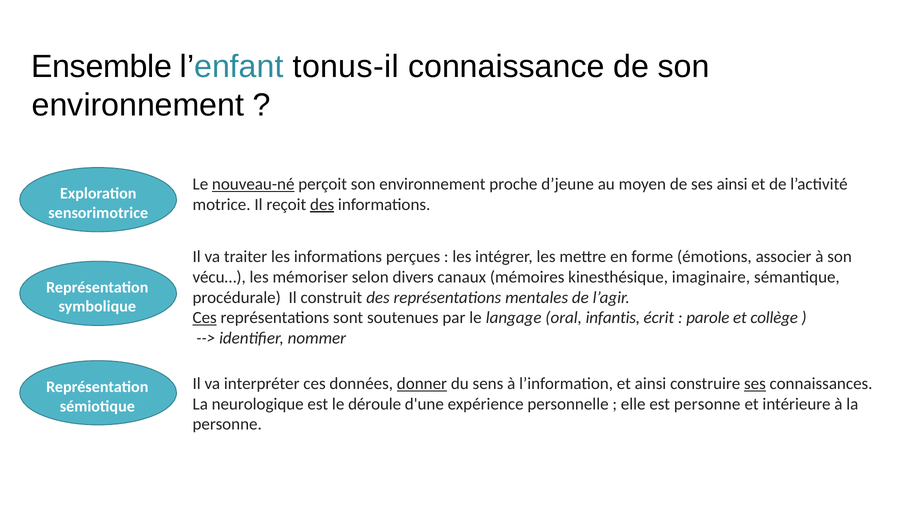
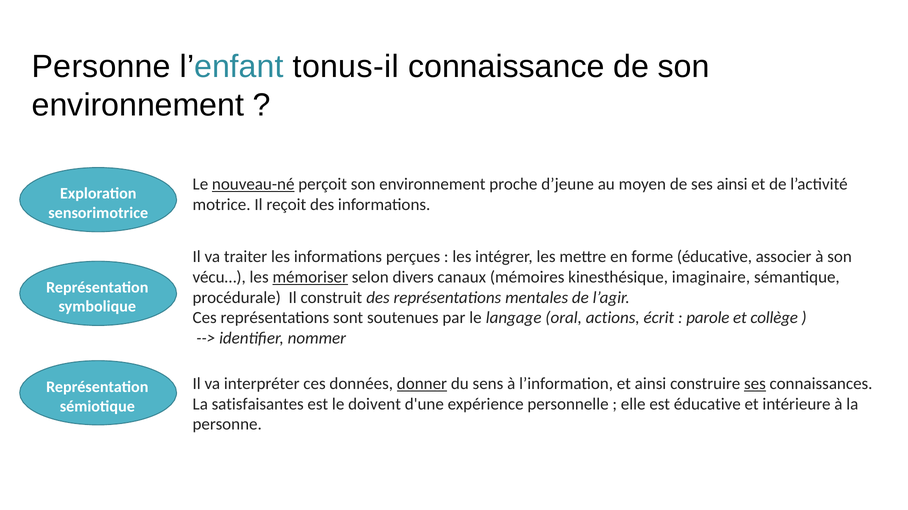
Ensemble at (102, 67): Ensemble -> Personne
des at (322, 205) underline: present -> none
forme émotions: émotions -> éducative
mémoriser underline: none -> present
Ces at (205, 318) underline: present -> none
infantis: infantis -> actions
neurologique: neurologique -> satisfaisantes
déroule: déroule -> doivent
est personne: personne -> éducative
